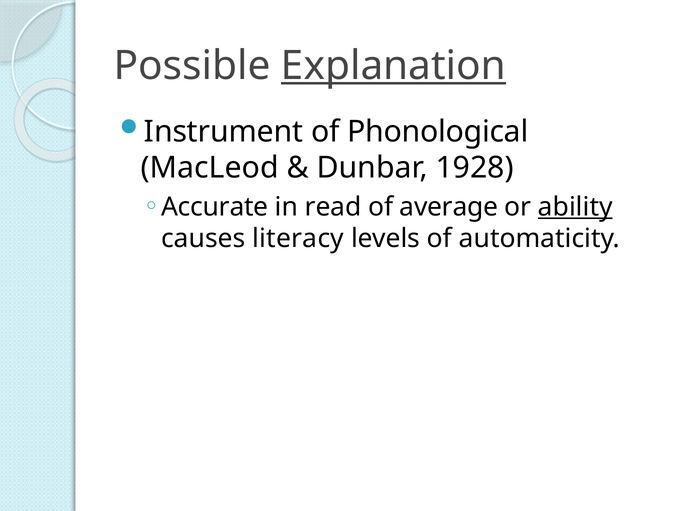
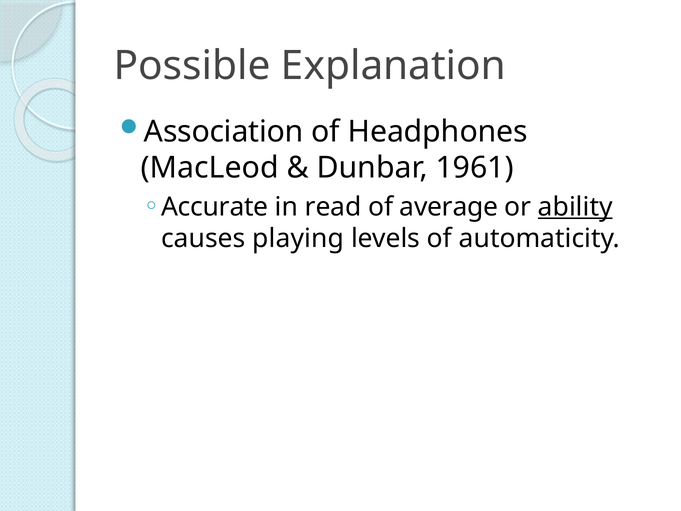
Explanation underline: present -> none
Instrument: Instrument -> Association
Phonological: Phonological -> Headphones
1928: 1928 -> 1961
literacy: literacy -> playing
